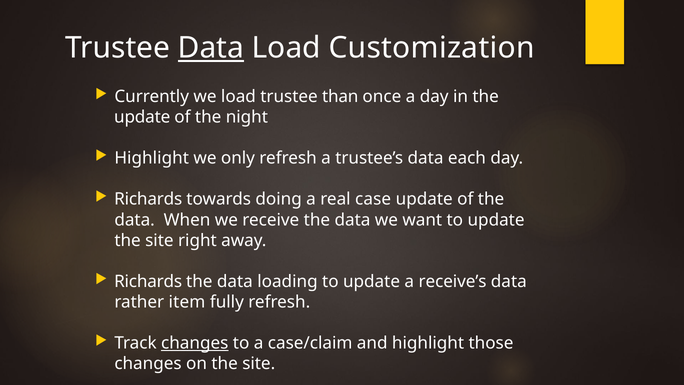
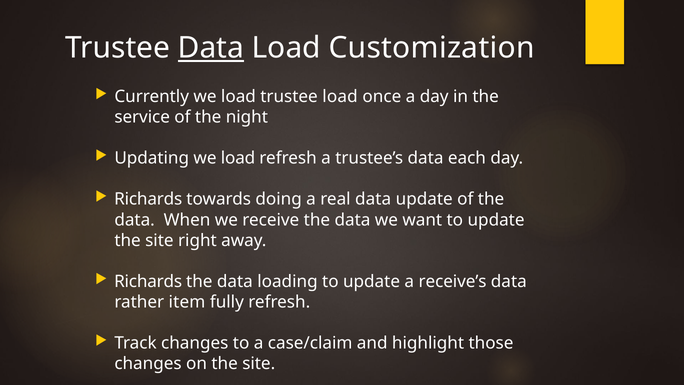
trustee than: than -> load
update at (142, 117): update -> service
Highlight at (152, 158): Highlight -> Updating
only at (238, 158): only -> load
real case: case -> data
changes at (195, 343) underline: present -> none
